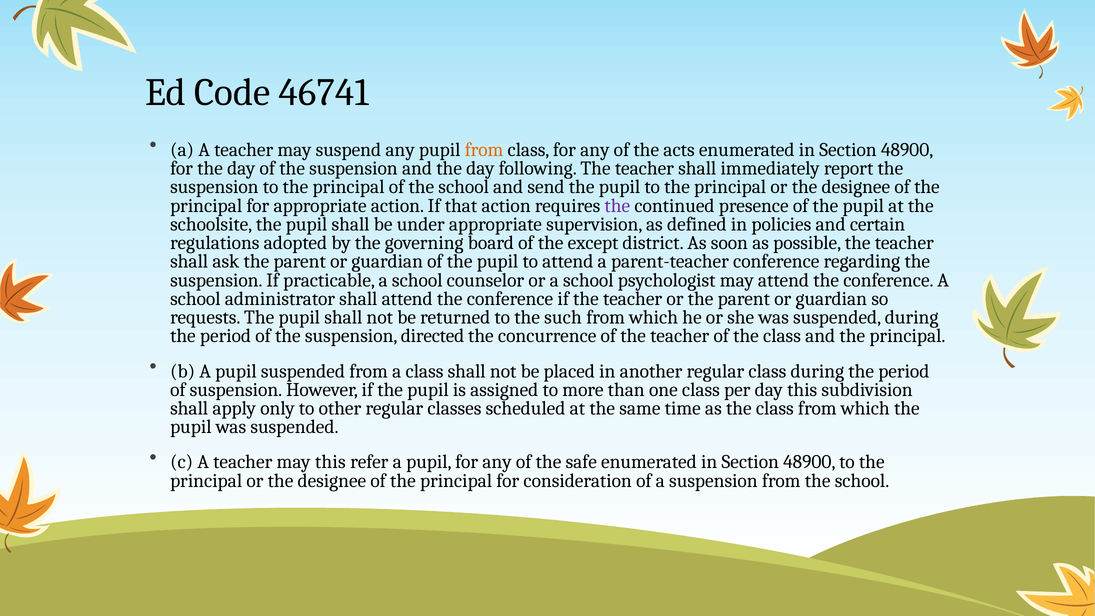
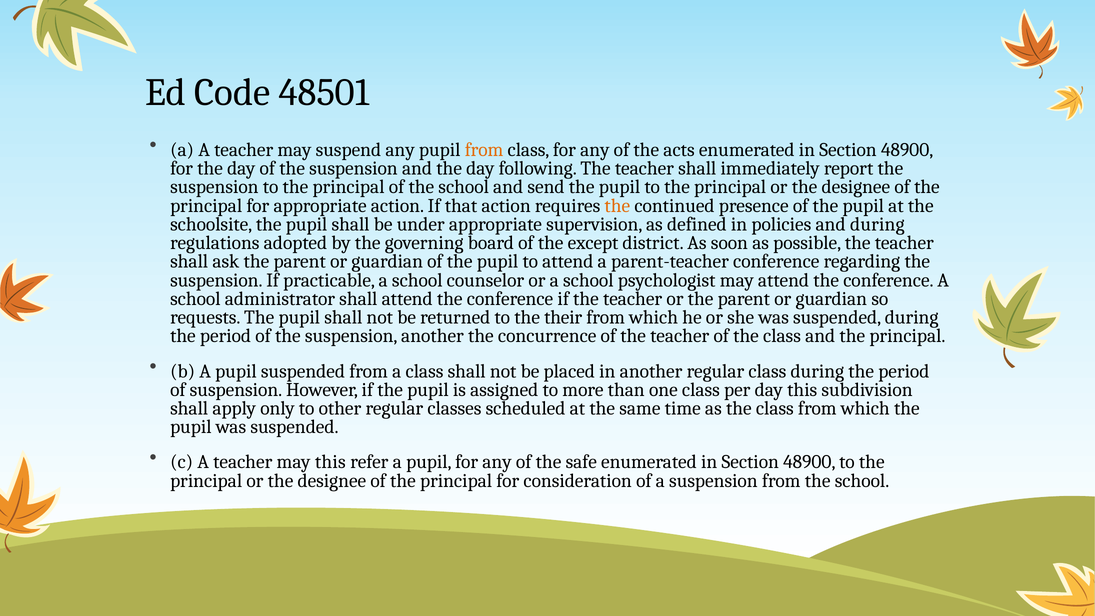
46741: 46741 -> 48501
the at (617, 206) colour: purple -> orange
and certain: certain -> during
such: such -> their
suspension directed: directed -> another
